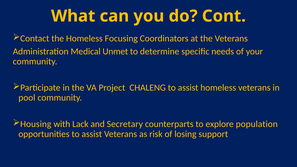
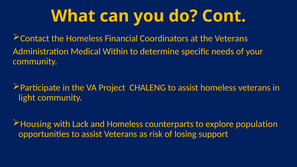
Focusing: Focusing -> Financial
Unmet: Unmet -> Within
pool: pool -> light
and Secretary: Secretary -> Homeless
